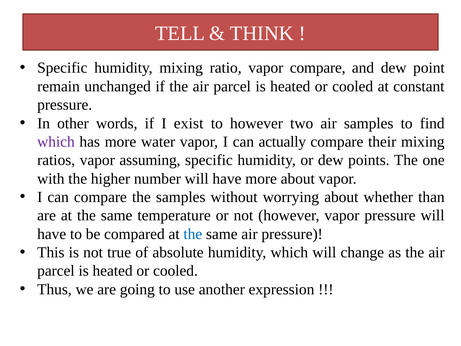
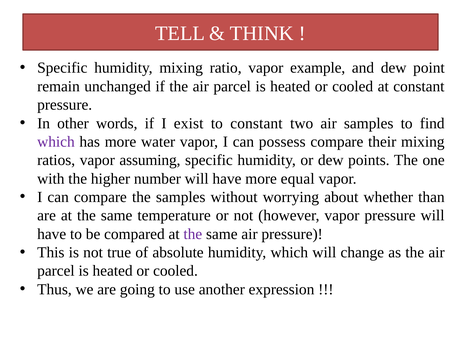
vapor compare: compare -> example
to however: however -> constant
actually: actually -> possess
more about: about -> equal
the at (193, 234) colour: blue -> purple
